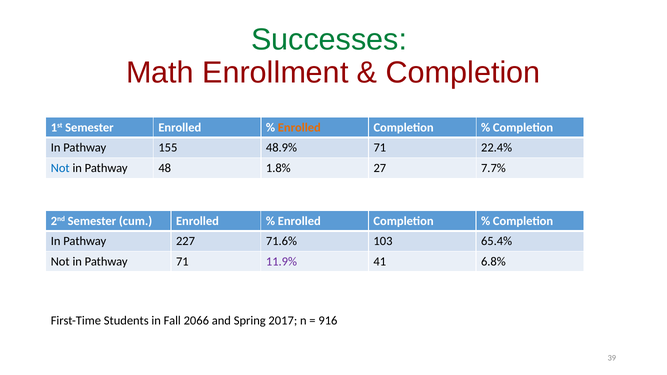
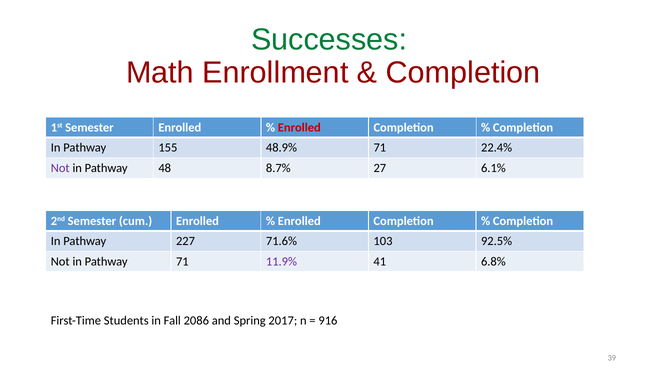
Enrolled at (299, 128) colour: orange -> red
Not at (60, 168) colour: blue -> purple
1.8%: 1.8% -> 8.7%
7.7%: 7.7% -> 6.1%
65.4%: 65.4% -> 92.5%
2066: 2066 -> 2086
